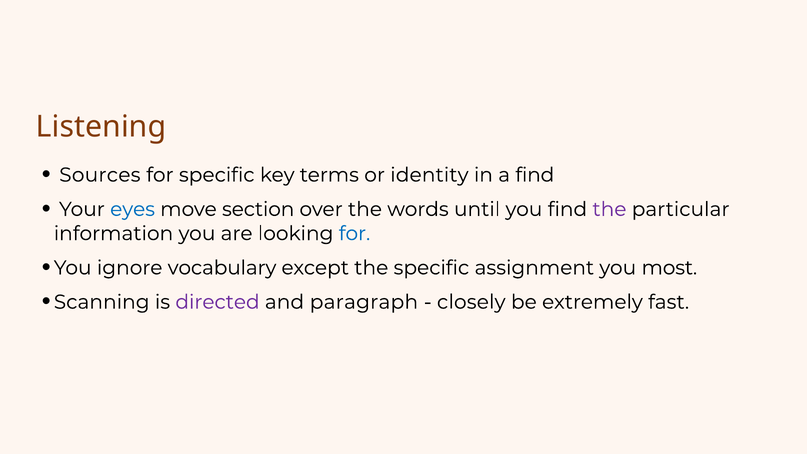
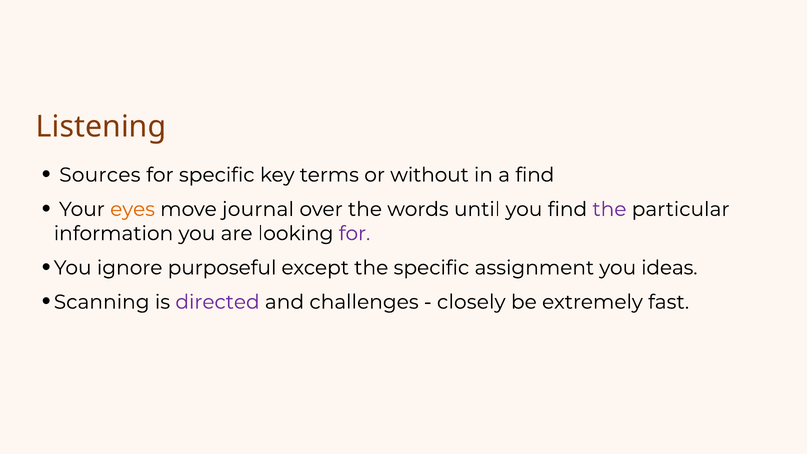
identity: identity -> without
eyes colour: blue -> orange
section: section -> journal
for at (355, 233) colour: blue -> purple
vocabulary: vocabulary -> purposeful
most: most -> ideas
paragraph: paragraph -> challenges
